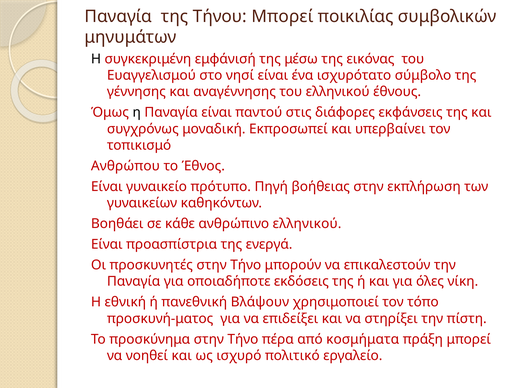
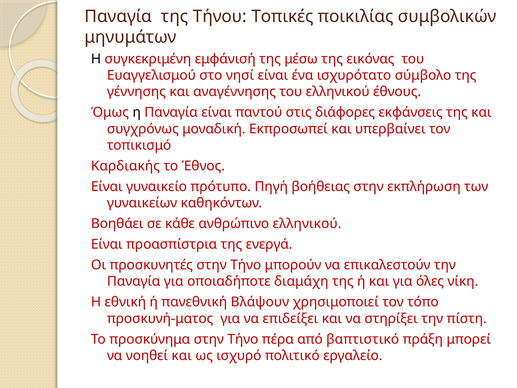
Τήνου Μπορεί: Μπορεί -> Τοπικές
Ανθρώπου: Ανθρώπου -> Καρδιακής
εκδόσεις: εκδόσεις -> διαμάχη
κοσμήματα: κοσμήματα -> βαπτιστικό
